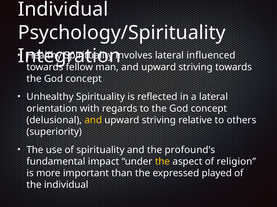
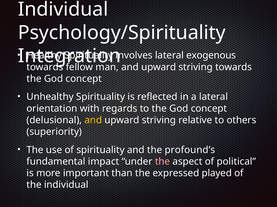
influenced: influenced -> exogenous
the at (163, 162) colour: yellow -> pink
religion: religion -> political
